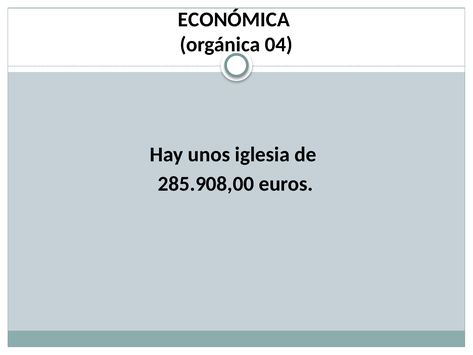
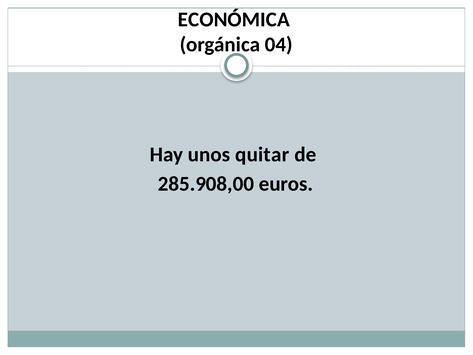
iglesia: iglesia -> quitar
